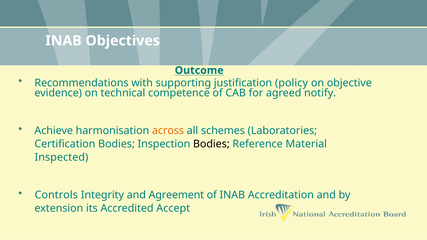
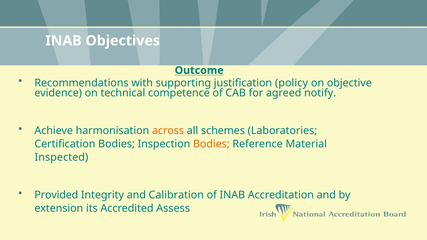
Bodies at (211, 144) colour: black -> orange
Controls: Controls -> Provided
Agreement: Agreement -> Calibration
Accept: Accept -> Assess
